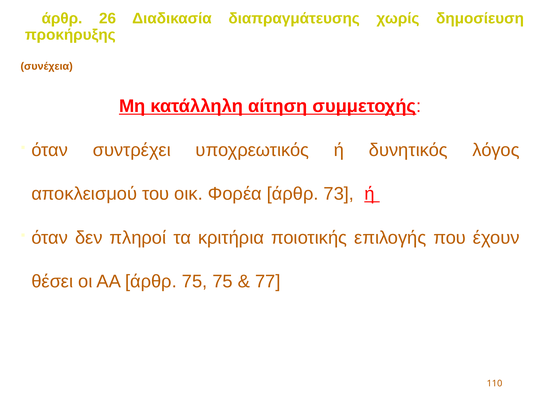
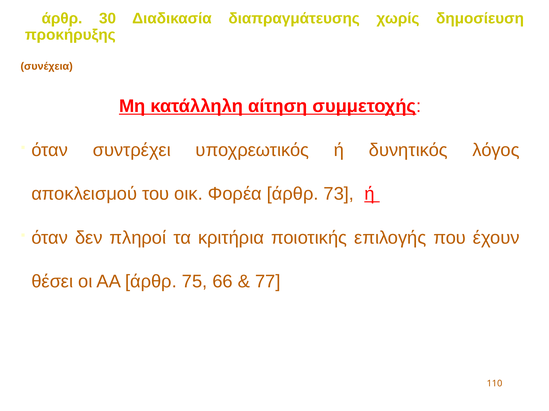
26: 26 -> 30
75 75: 75 -> 66
